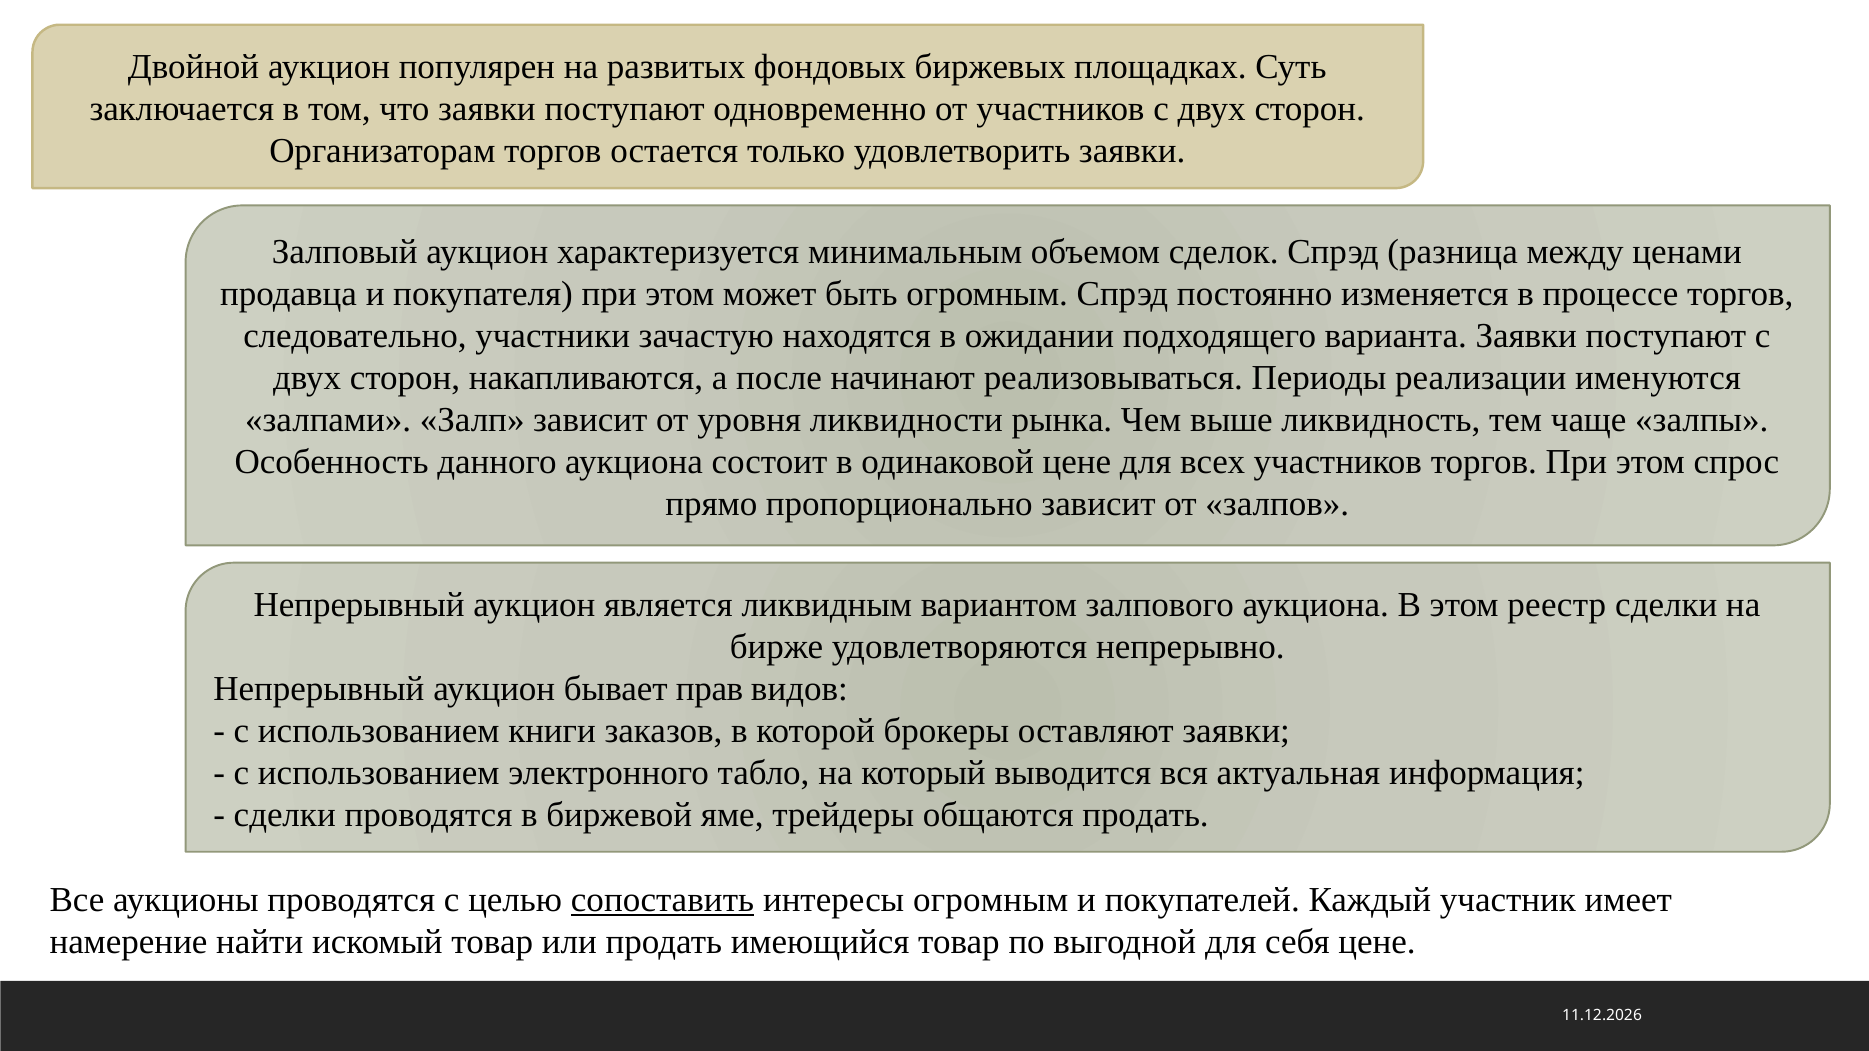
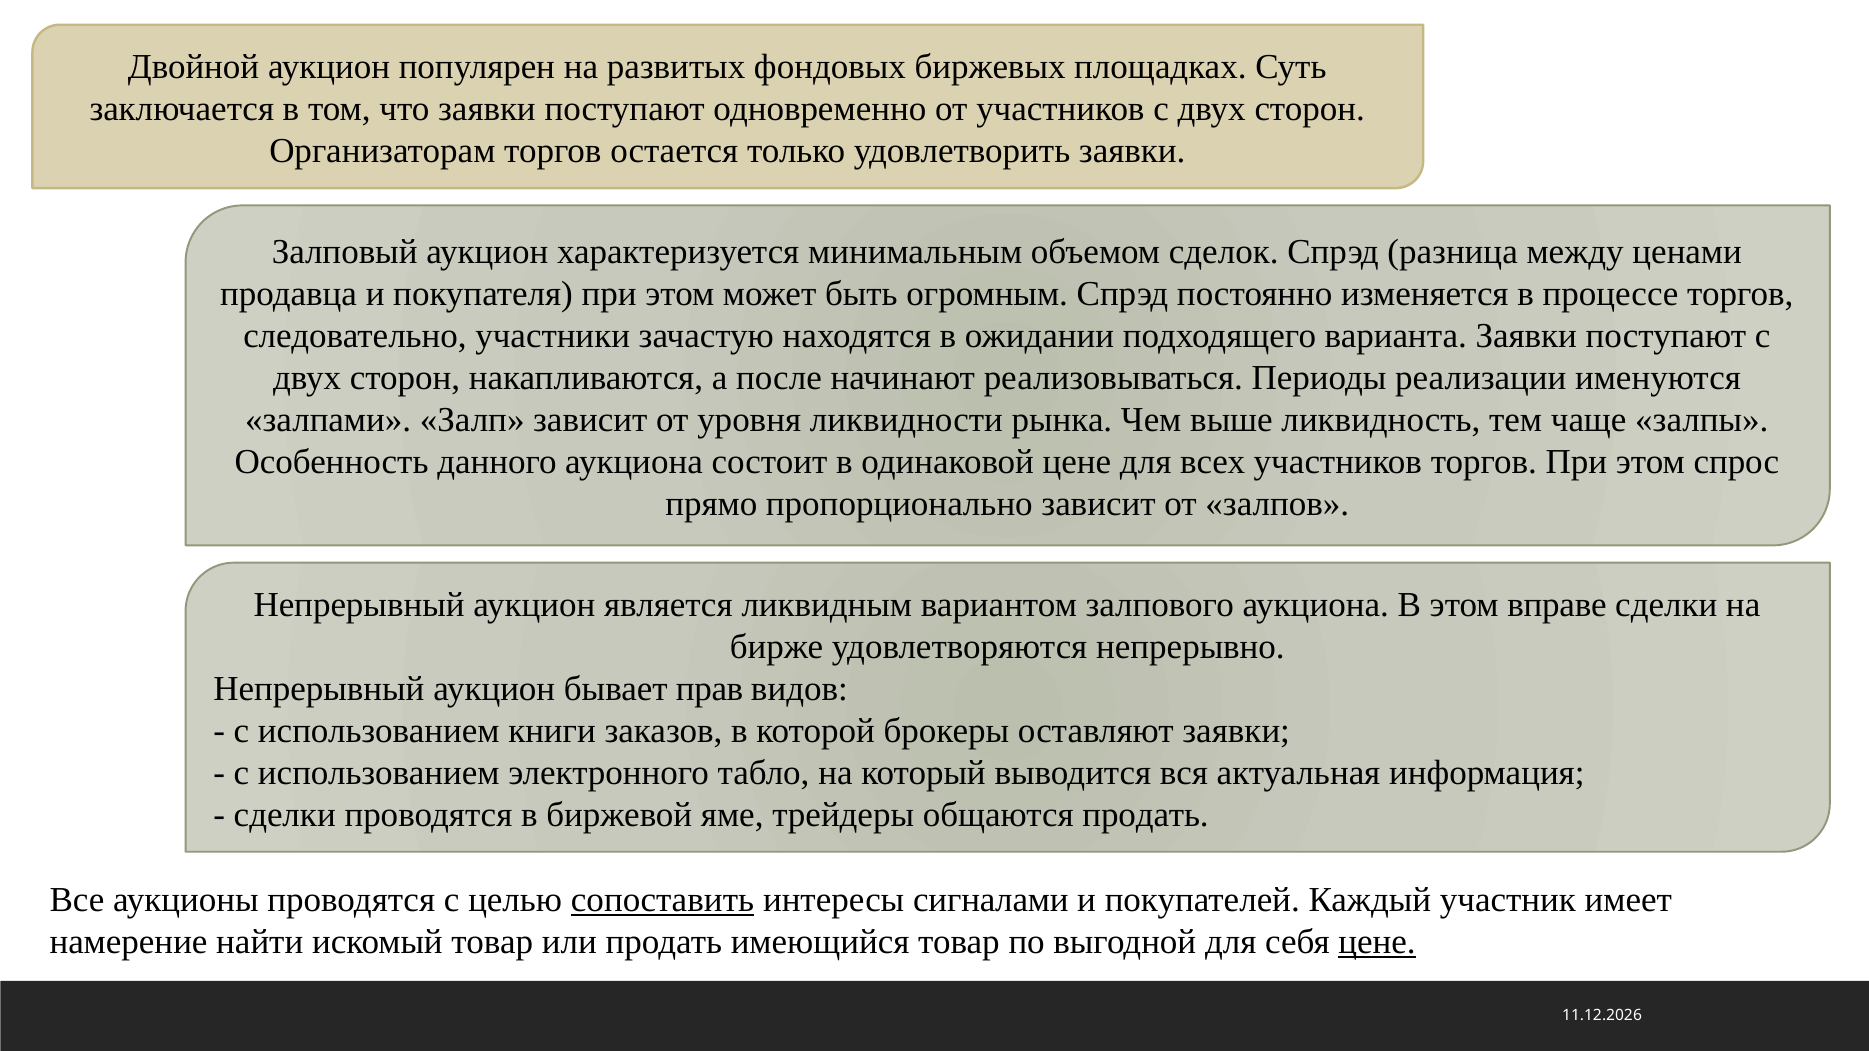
реестр: реестр -> вправе
интересы огромным: огромным -> сигналами
цене at (1377, 942) underline: none -> present
